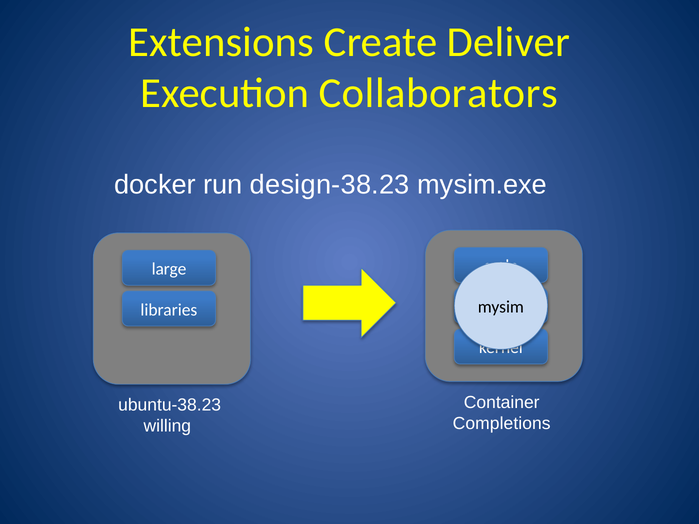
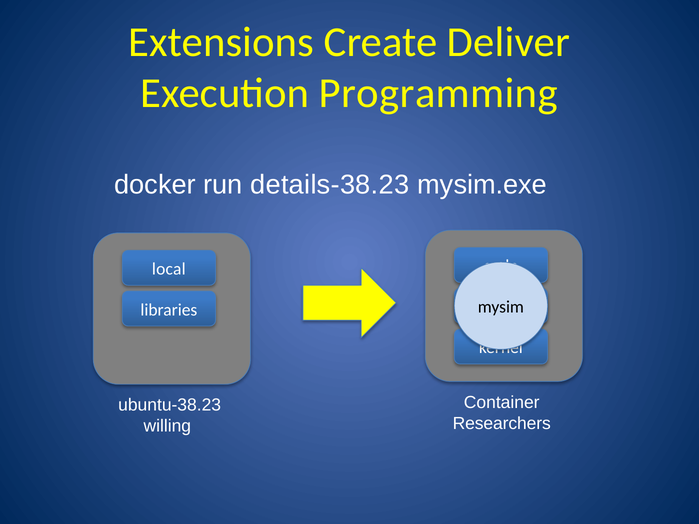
Collaborators: Collaborators -> Programming
design-38.23: design-38.23 -> details-38.23
large: large -> local
Completions: Completions -> Researchers
